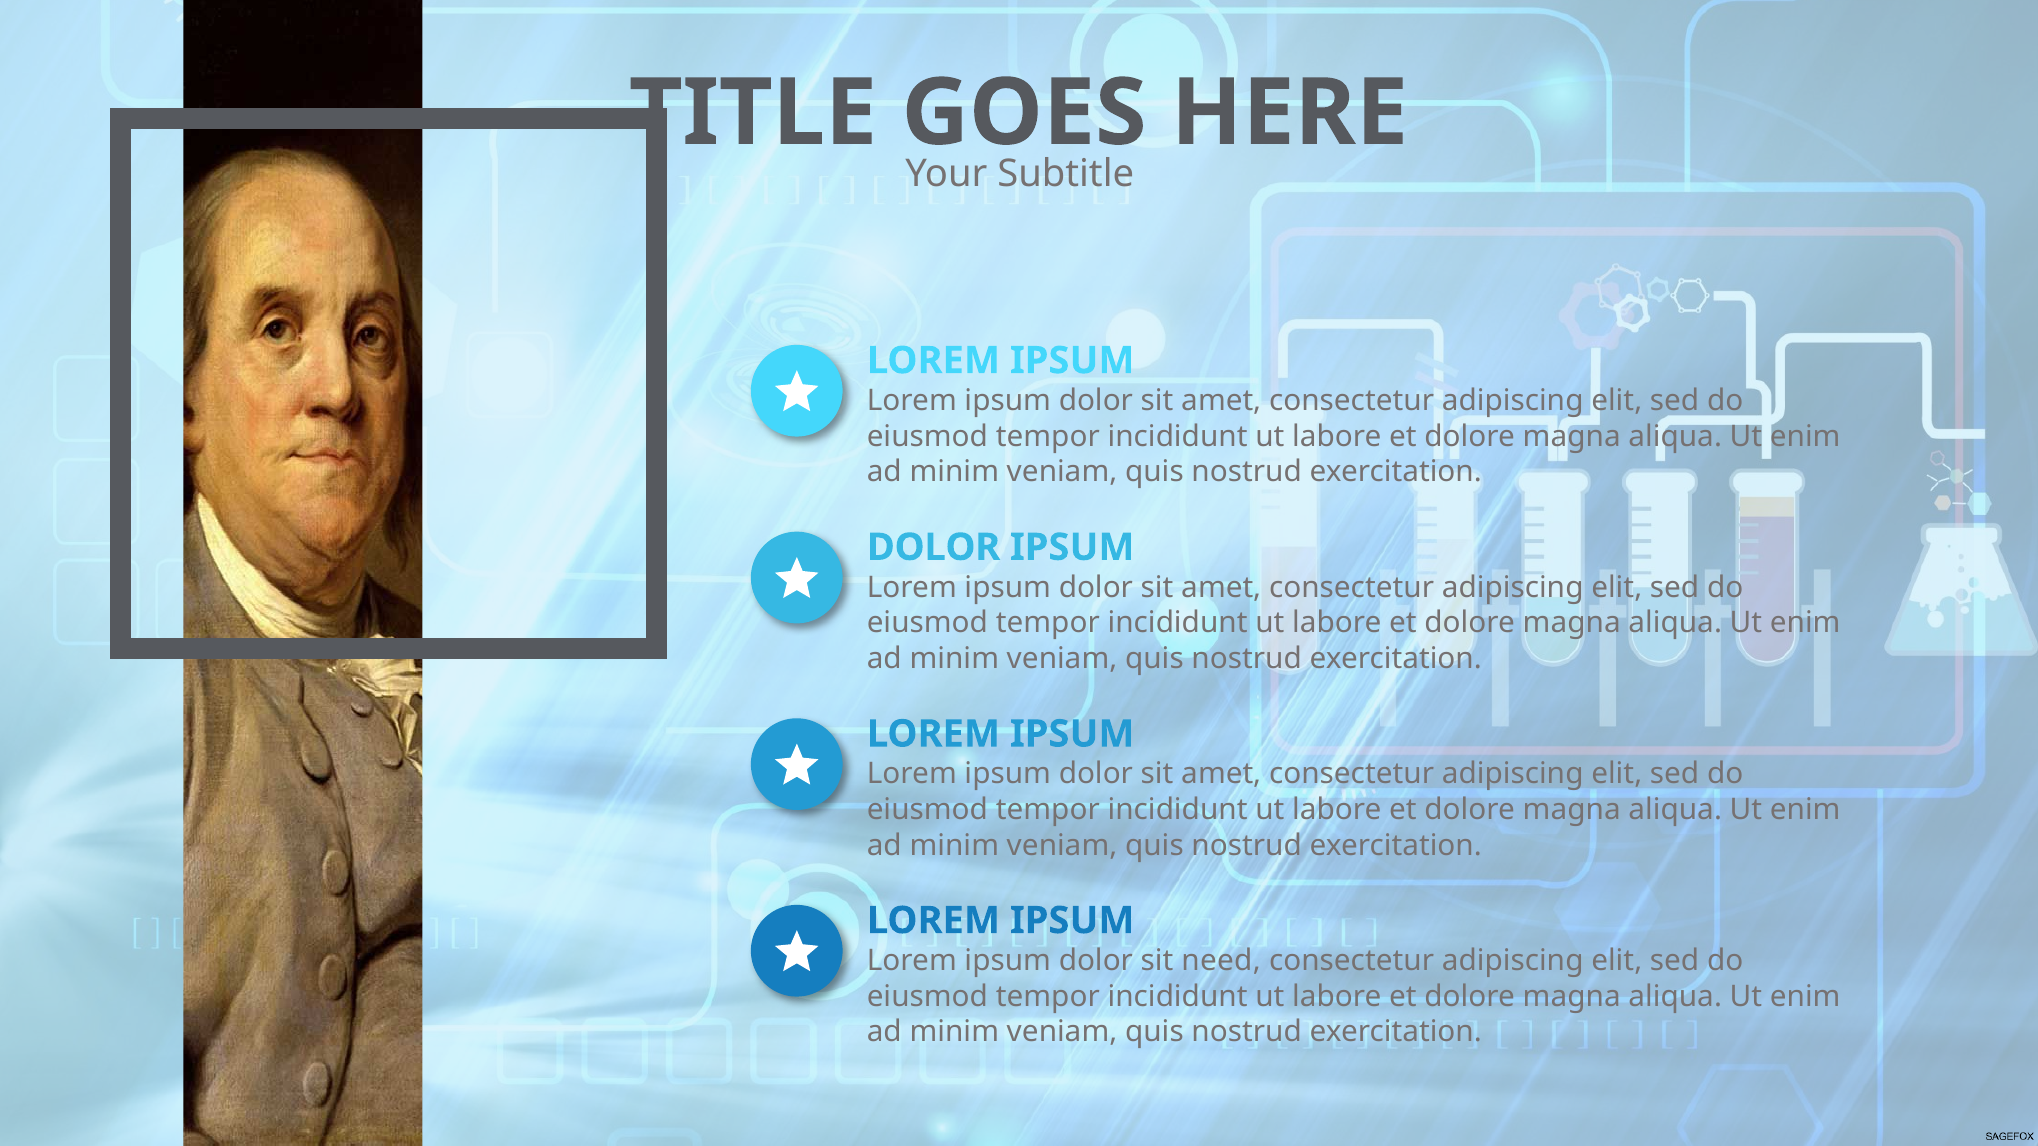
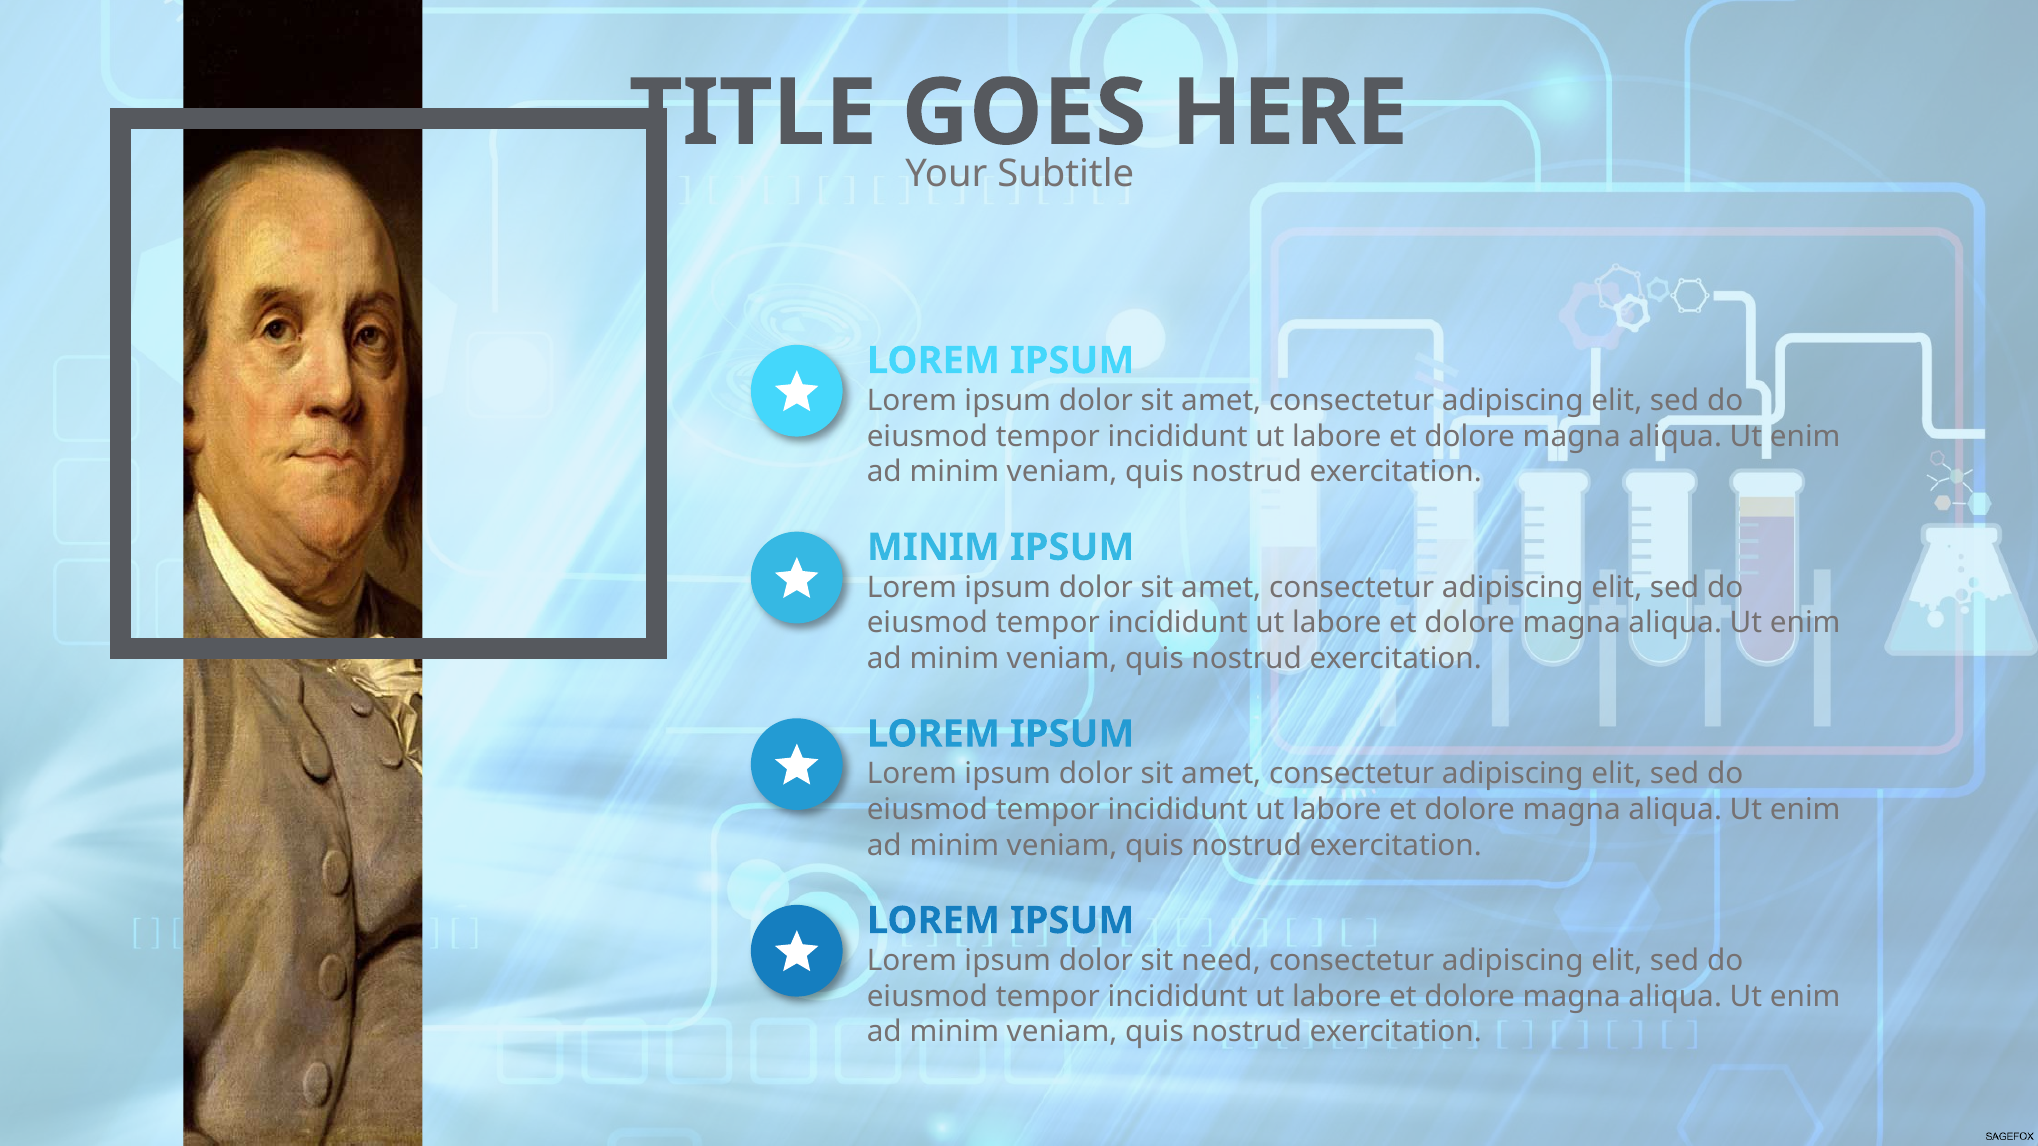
DOLOR at (934, 548): DOLOR -> MINIM
